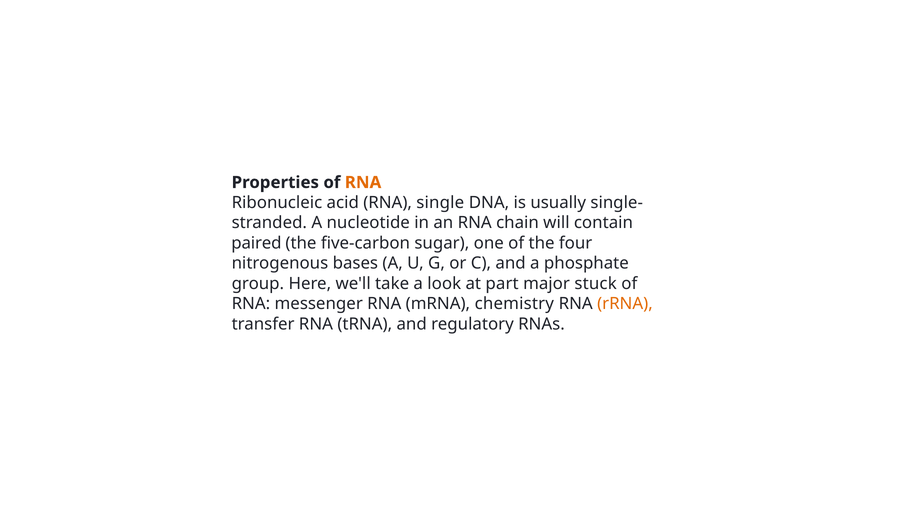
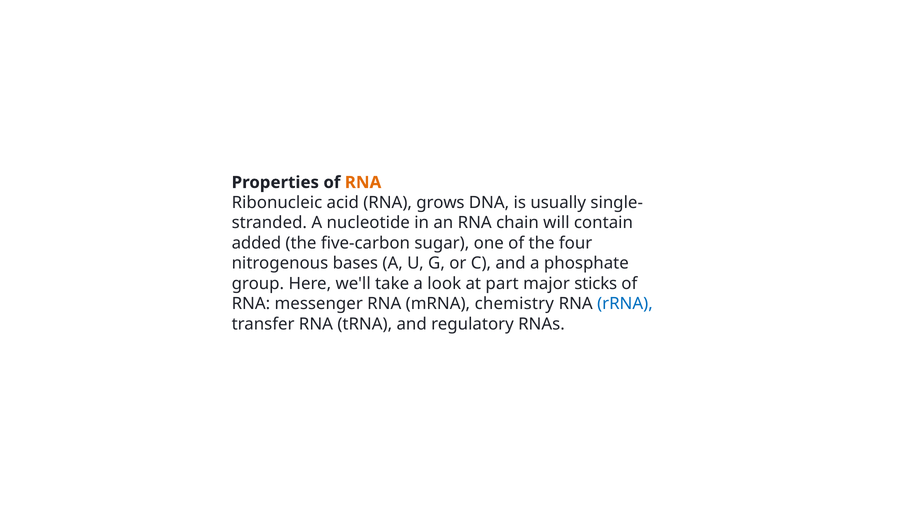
single: single -> grows
paired: paired -> added
stuck: stuck -> sticks
rRNA colour: orange -> blue
